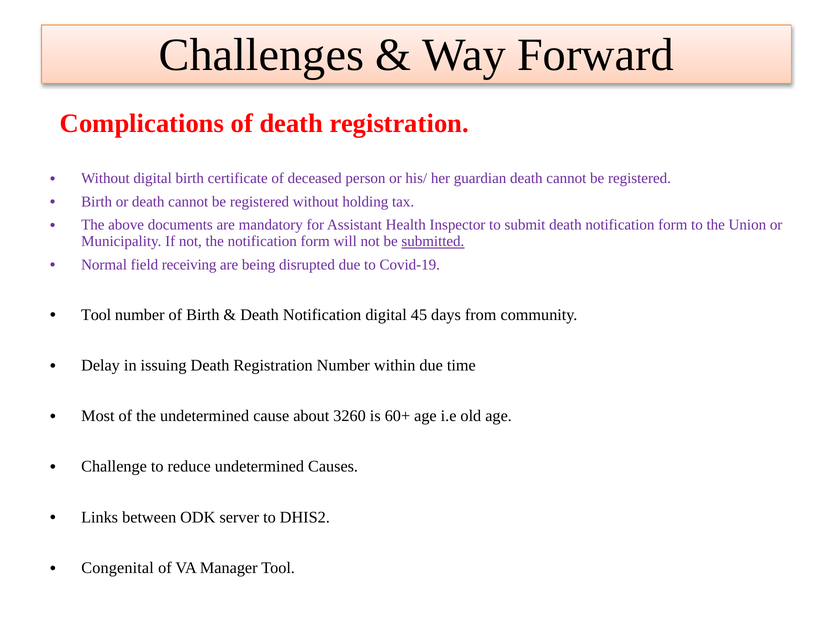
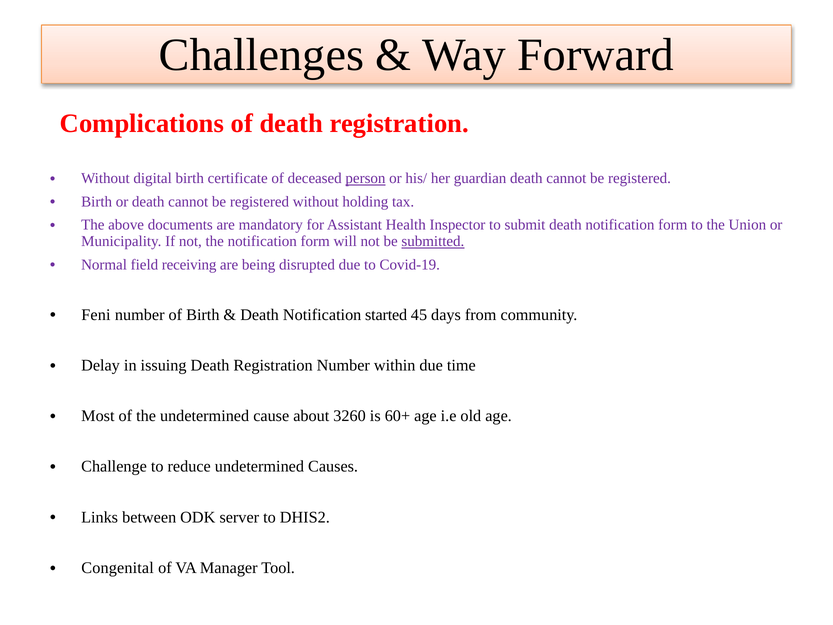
person underline: none -> present
Tool at (96, 315): Tool -> Feni
Notification digital: digital -> started
